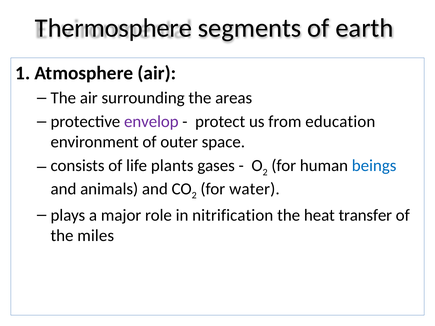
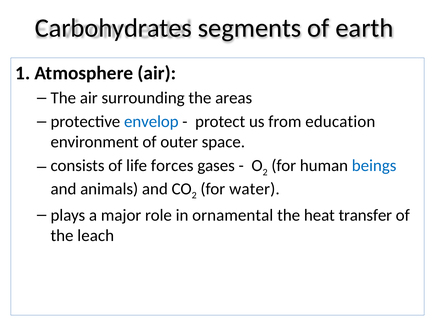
Thermosphere: Thermosphere -> Carbohydrates
envelop colour: purple -> blue
plants: plants -> forces
nitrification: nitrification -> ornamental
miles: miles -> leach
